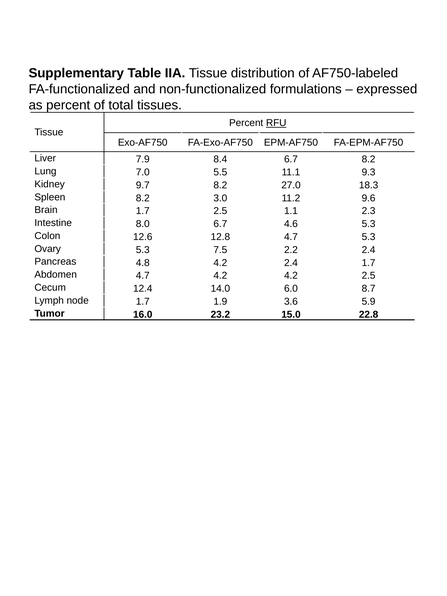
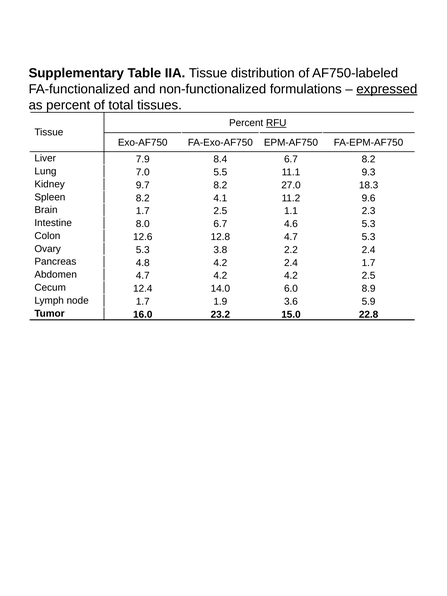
expressed underline: none -> present
3.0: 3.0 -> 4.1
7.5: 7.5 -> 3.8
8.7: 8.7 -> 8.9
